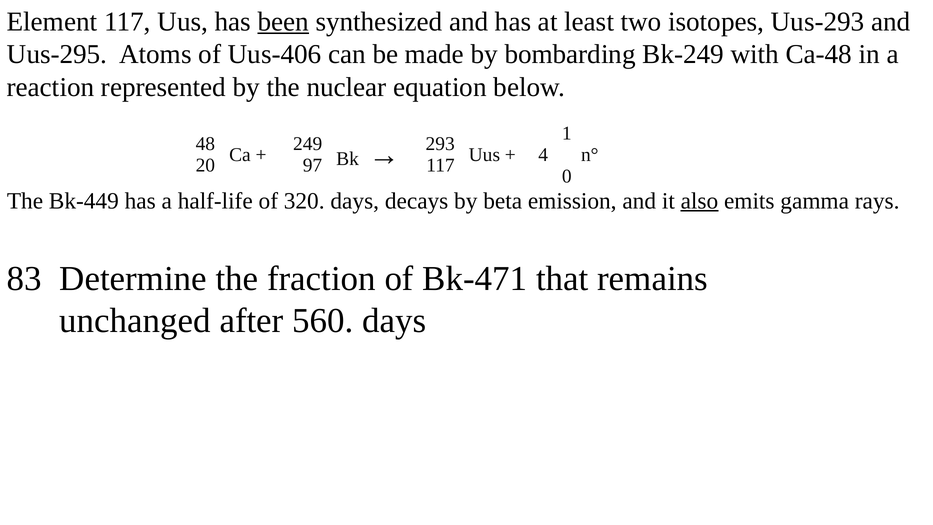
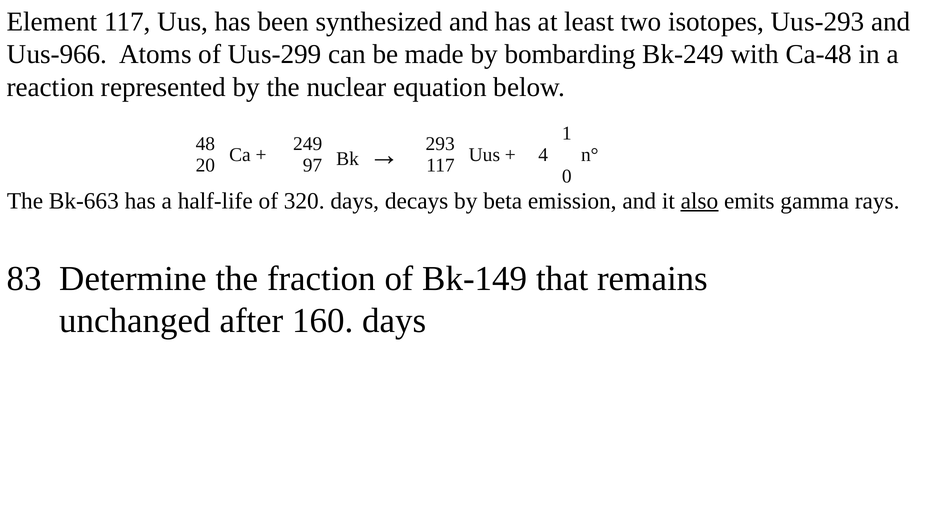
been underline: present -> none
Uus-295: Uus-295 -> Uus-966
Uus-406: Uus-406 -> Uus-299
Bk-449: Bk-449 -> Bk-663
Bk-471: Bk-471 -> Bk-149
560: 560 -> 160
